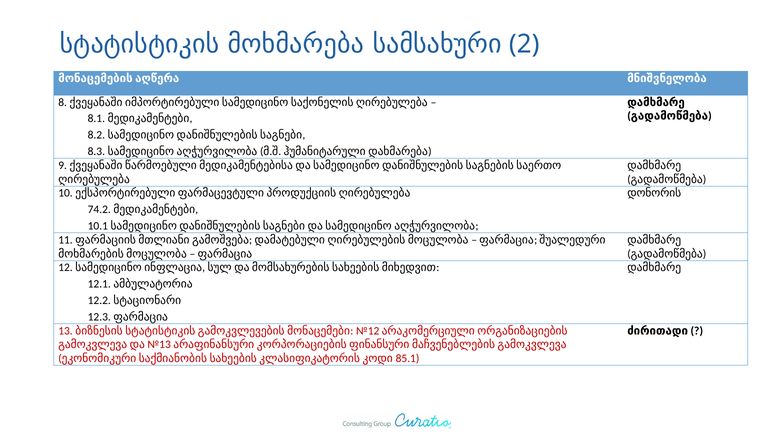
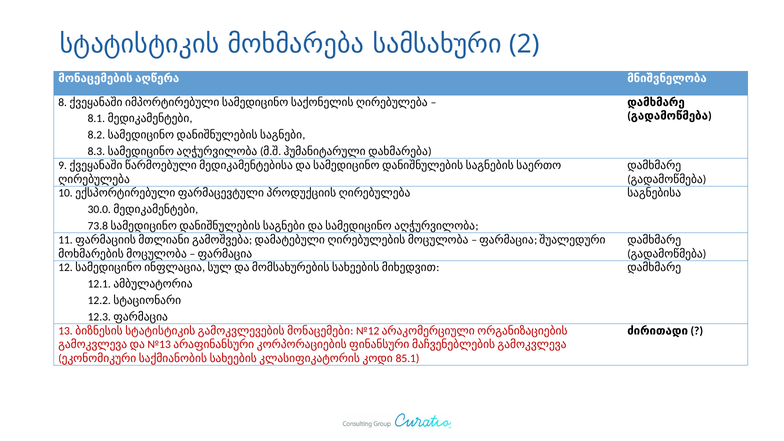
დონორის: დონორის -> საგნებისა
74.2: 74.2 -> 30.0
10.1: 10.1 -> 73.8
